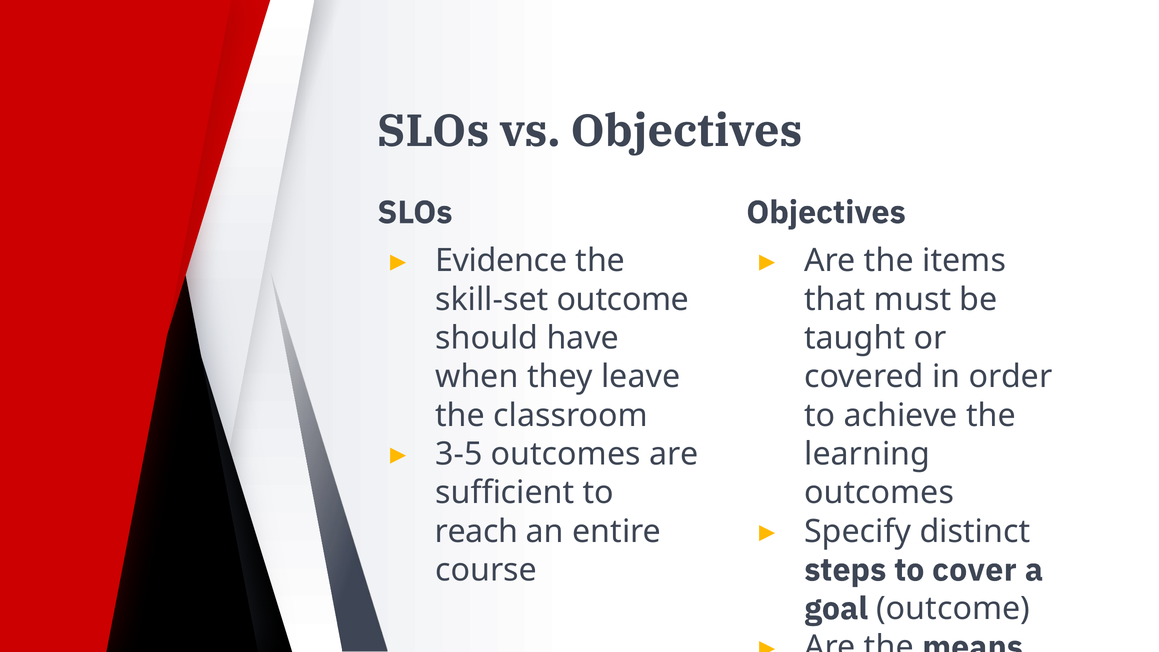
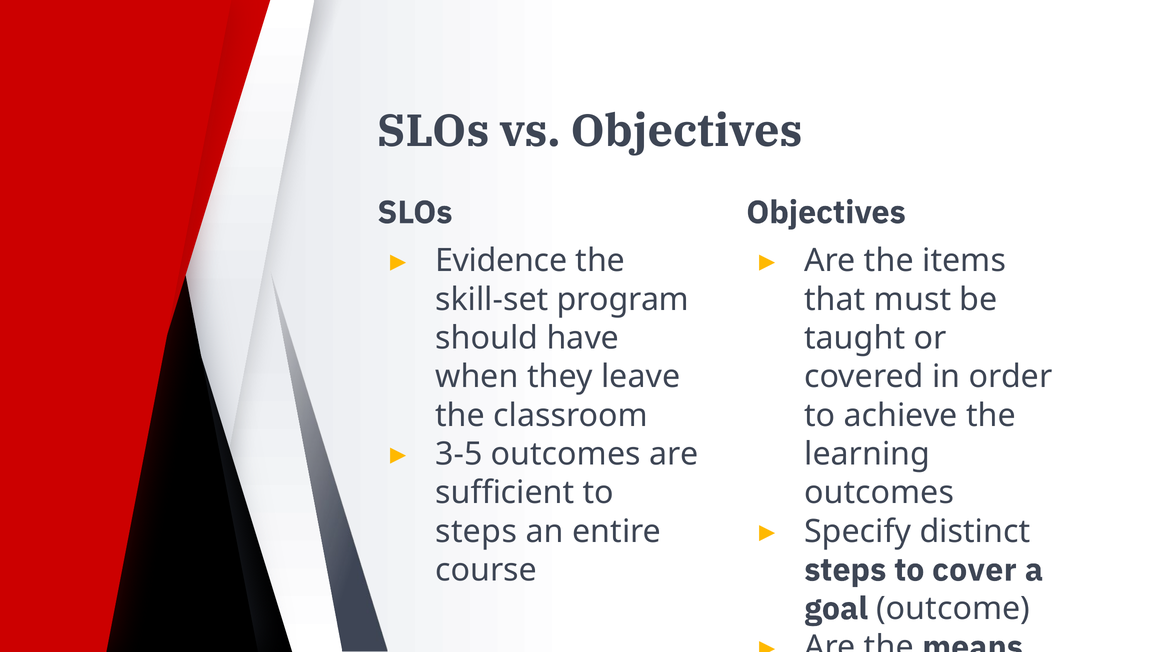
skill-set outcome: outcome -> program
reach at (476, 531): reach -> steps
